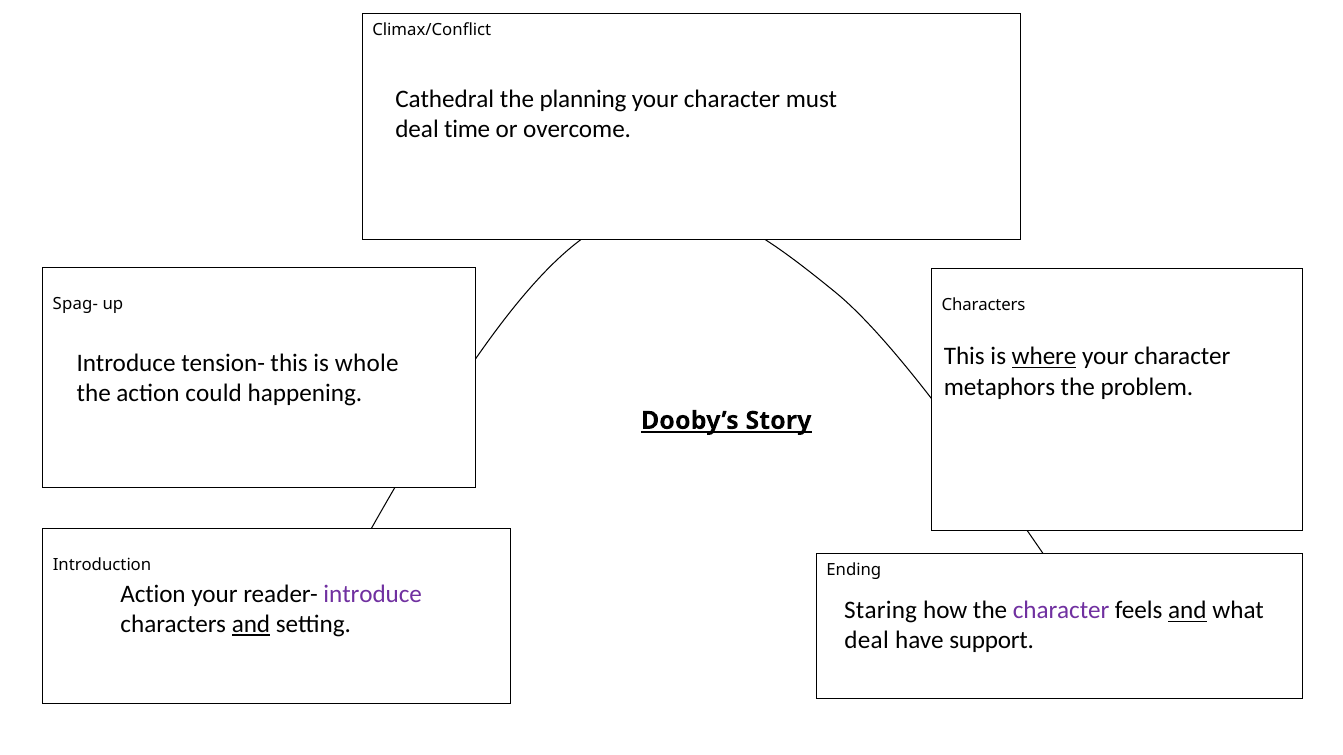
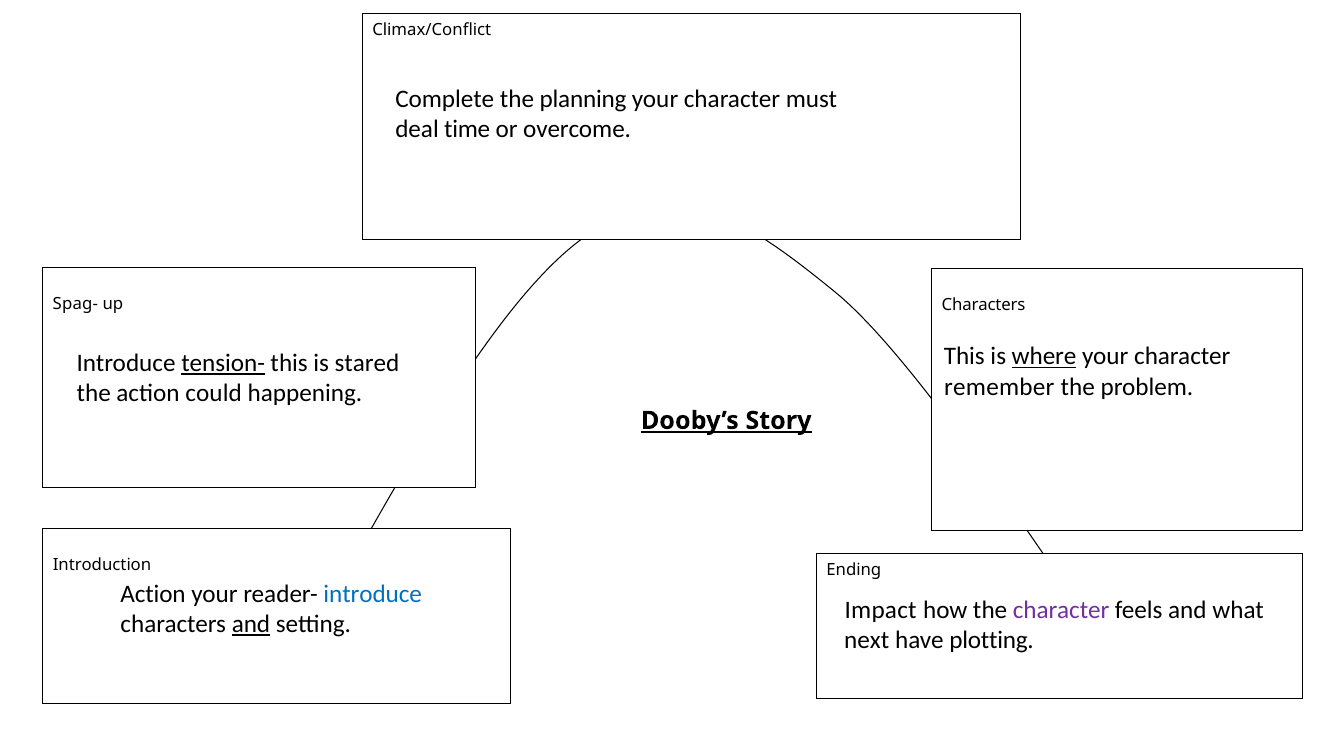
Cathedral: Cathedral -> Complete
tension- underline: none -> present
whole: whole -> stared
metaphors: metaphors -> remember
introduce at (373, 594) colour: purple -> blue
Staring: Staring -> Impact
and at (1187, 611) underline: present -> none
deal at (867, 641): deal -> next
support: support -> plotting
